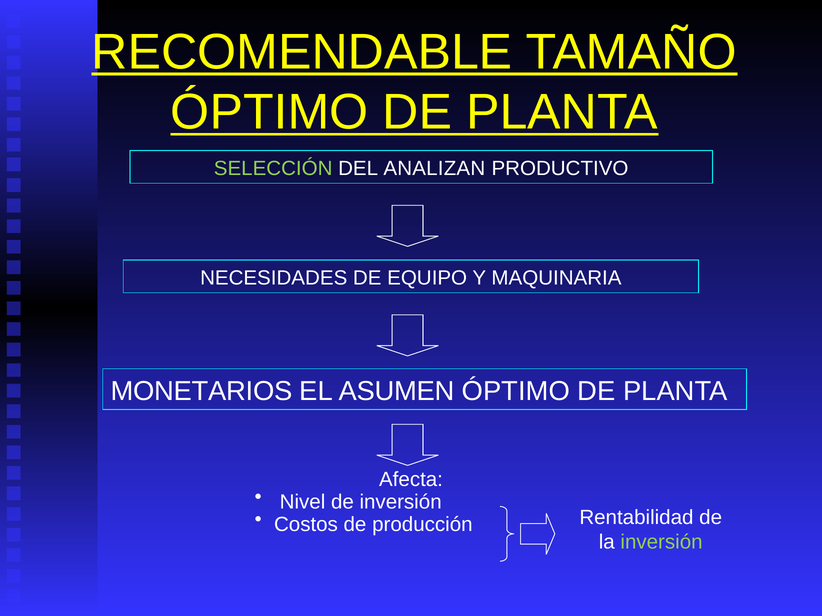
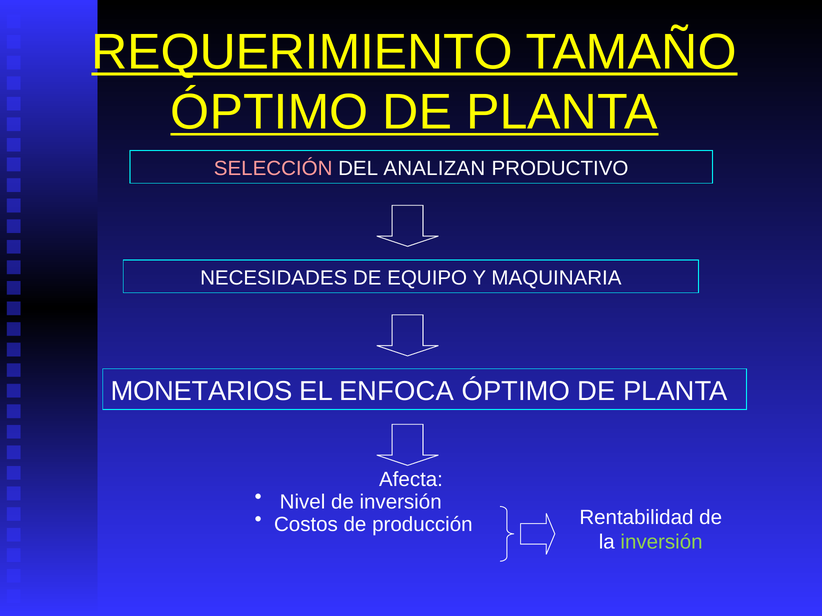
RECOMENDABLE: RECOMENDABLE -> REQUERIMIENTO
SELECCIÓN colour: light green -> pink
ASUMEN: ASUMEN -> ENFOCA
